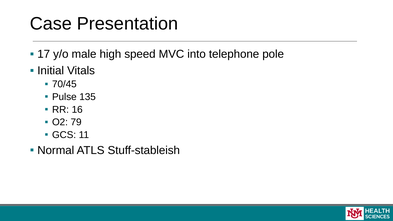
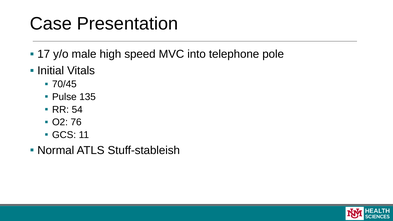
16: 16 -> 54
79: 79 -> 76
